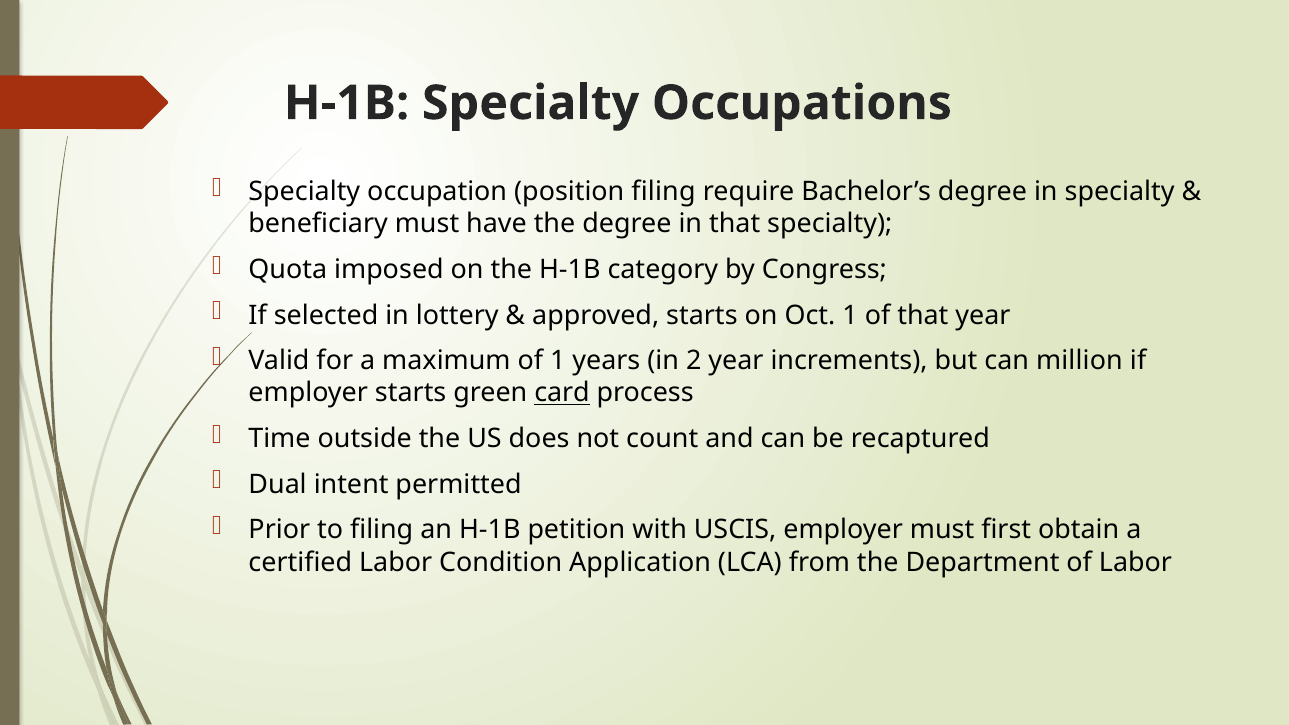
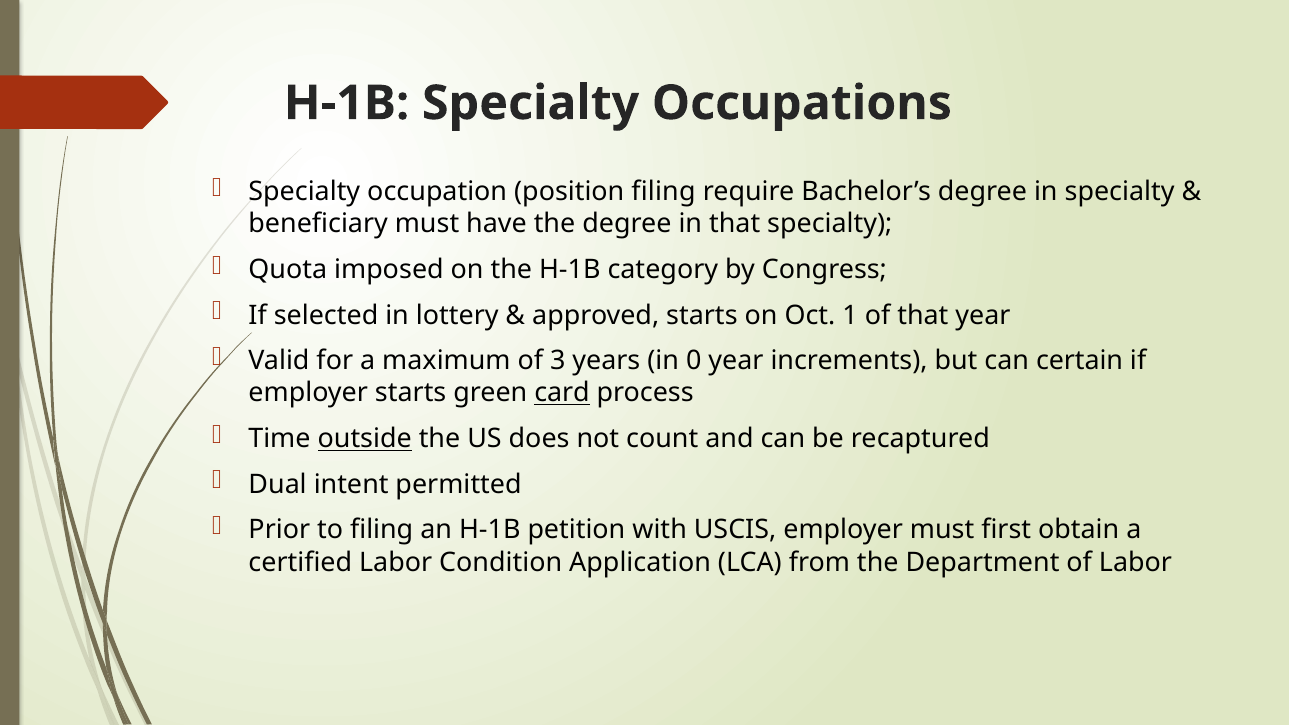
of 1: 1 -> 3
2: 2 -> 0
million: million -> certain
outside underline: none -> present
